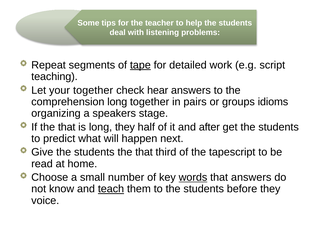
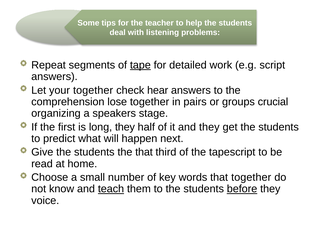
teaching at (54, 77): teaching -> answers
comprehension long: long -> lose
idioms: idioms -> crucial
If the that: that -> first
and after: after -> they
words underline: present -> none
that answers: answers -> together
before underline: none -> present
